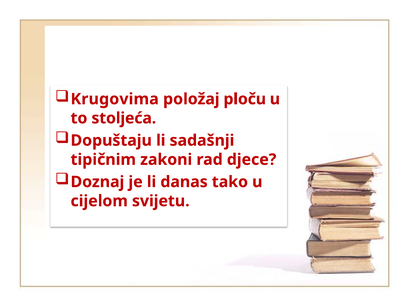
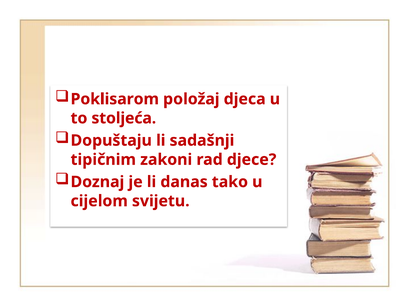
Krugovima: Krugovima -> Poklisarom
ploču: ploču -> djeca
